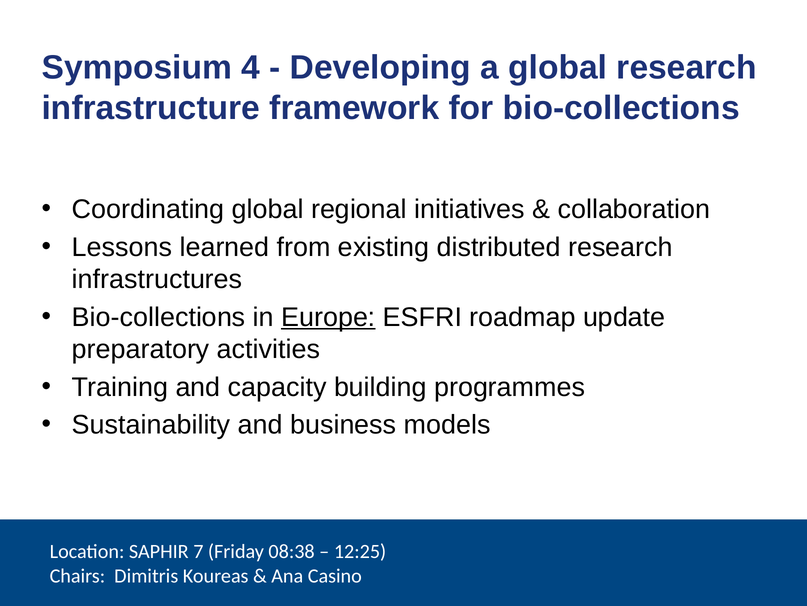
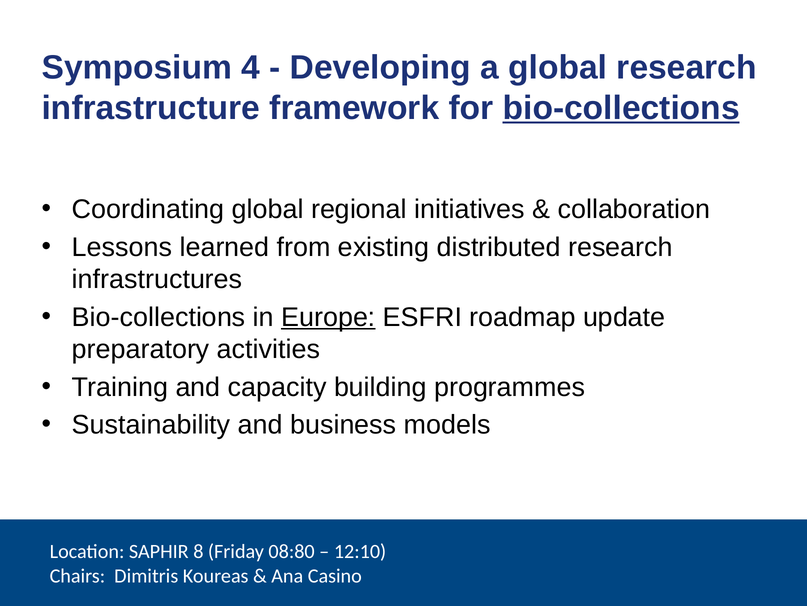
bio-collections at (621, 108) underline: none -> present
7: 7 -> 8
08:38: 08:38 -> 08:80
12:25: 12:25 -> 12:10
